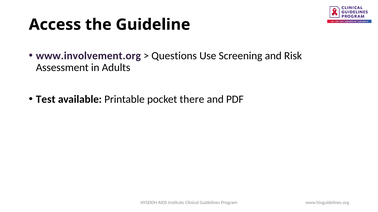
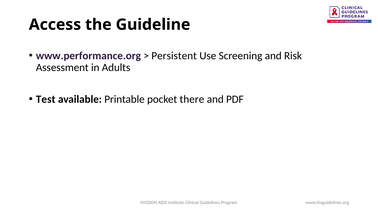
www.involvement.org: www.involvement.org -> www.performance.org
Questions: Questions -> Persistent
